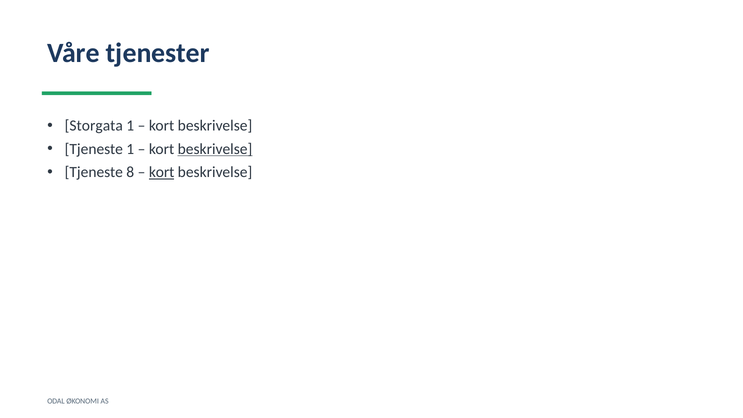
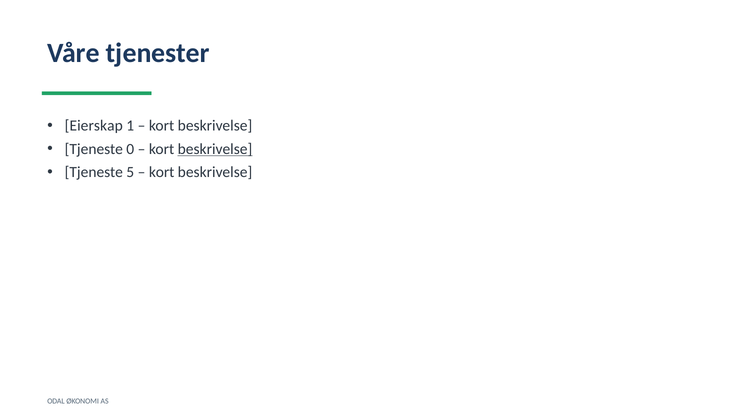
Storgata: Storgata -> Eierskap
Tjeneste 1: 1 -> 0
8: 8 -> 5
kort at (162, 172) underline: present -> none
